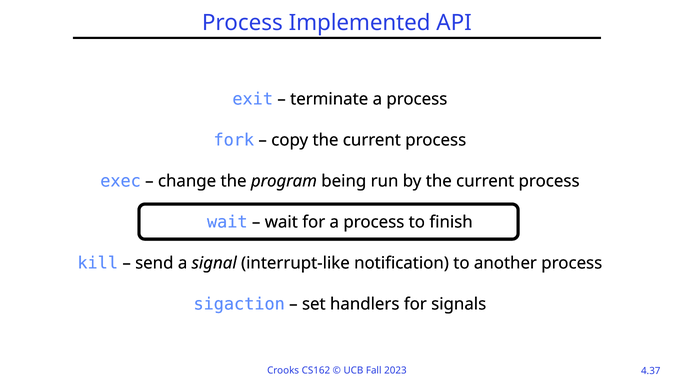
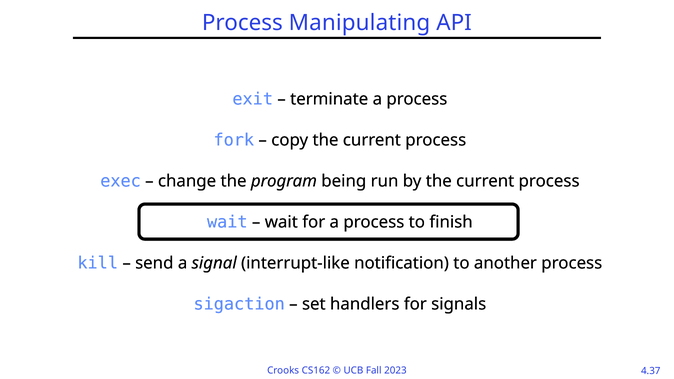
Implemented: Implemented -> Manipulating
